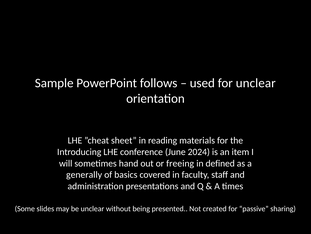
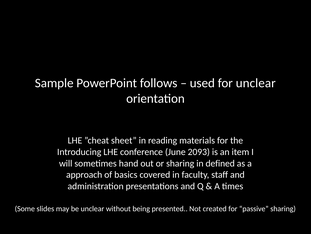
2024: 2024 -> 2093
or freeing: freeing -> sharing
generally: generally -> approach
